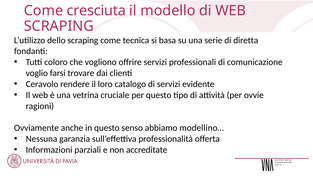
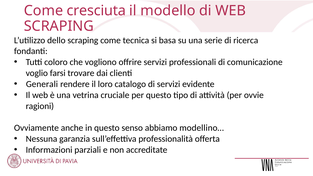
diretta: diretta -> ricerca
Ceravolo: Ceravolo -> Generali
